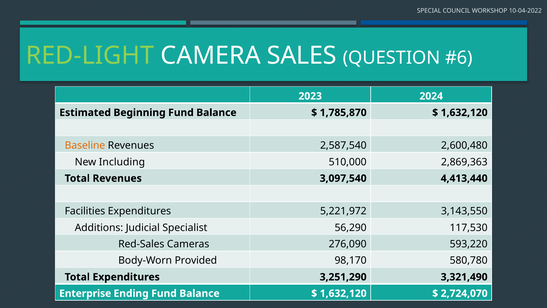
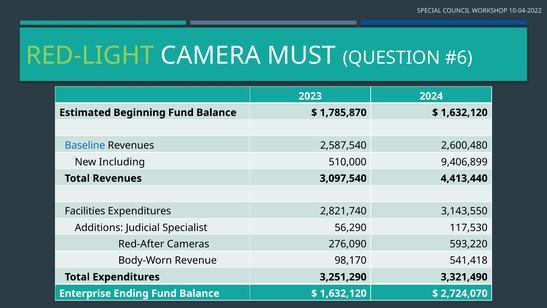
SALES: SALES -> MUST
Baseline colour: orange -> blue
2,869,363: 2,869,363 -> 9,406,899
5,221,972: 5,221,972 -> 2,821,740
Red-Sales: Red-Sales -> Red-After
Provided: Provided -> Revenue
580,780: 580,780 -> 541,418
